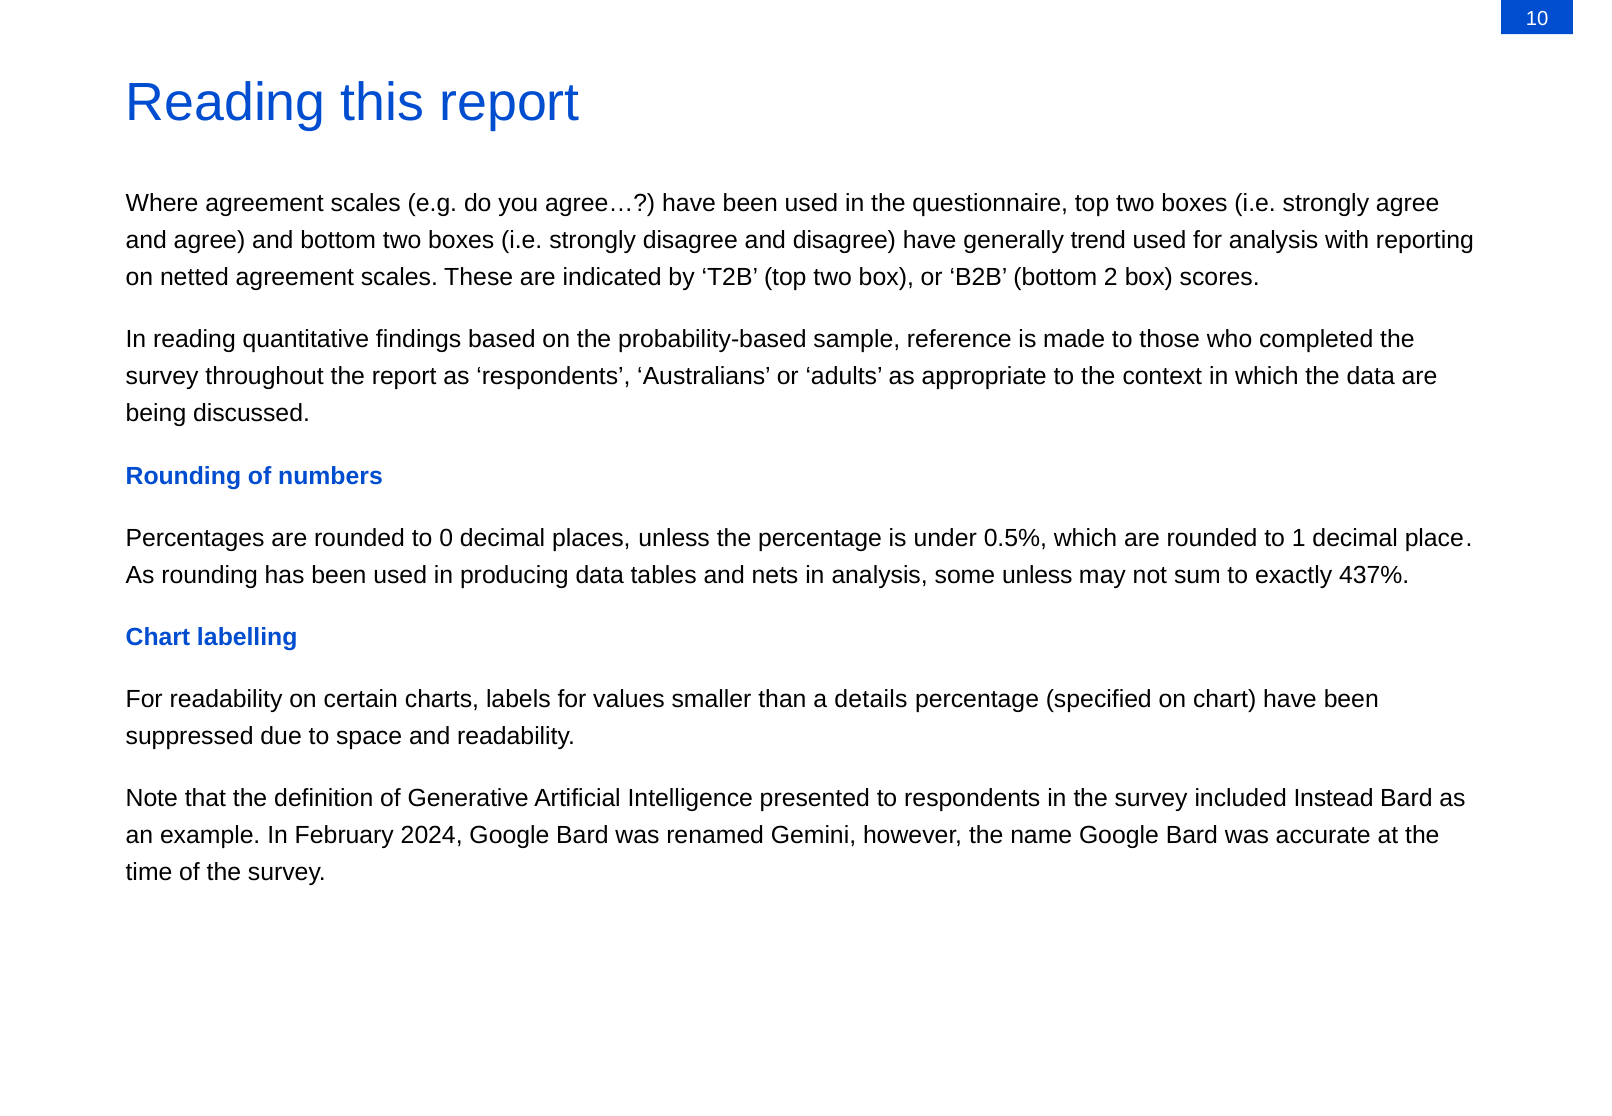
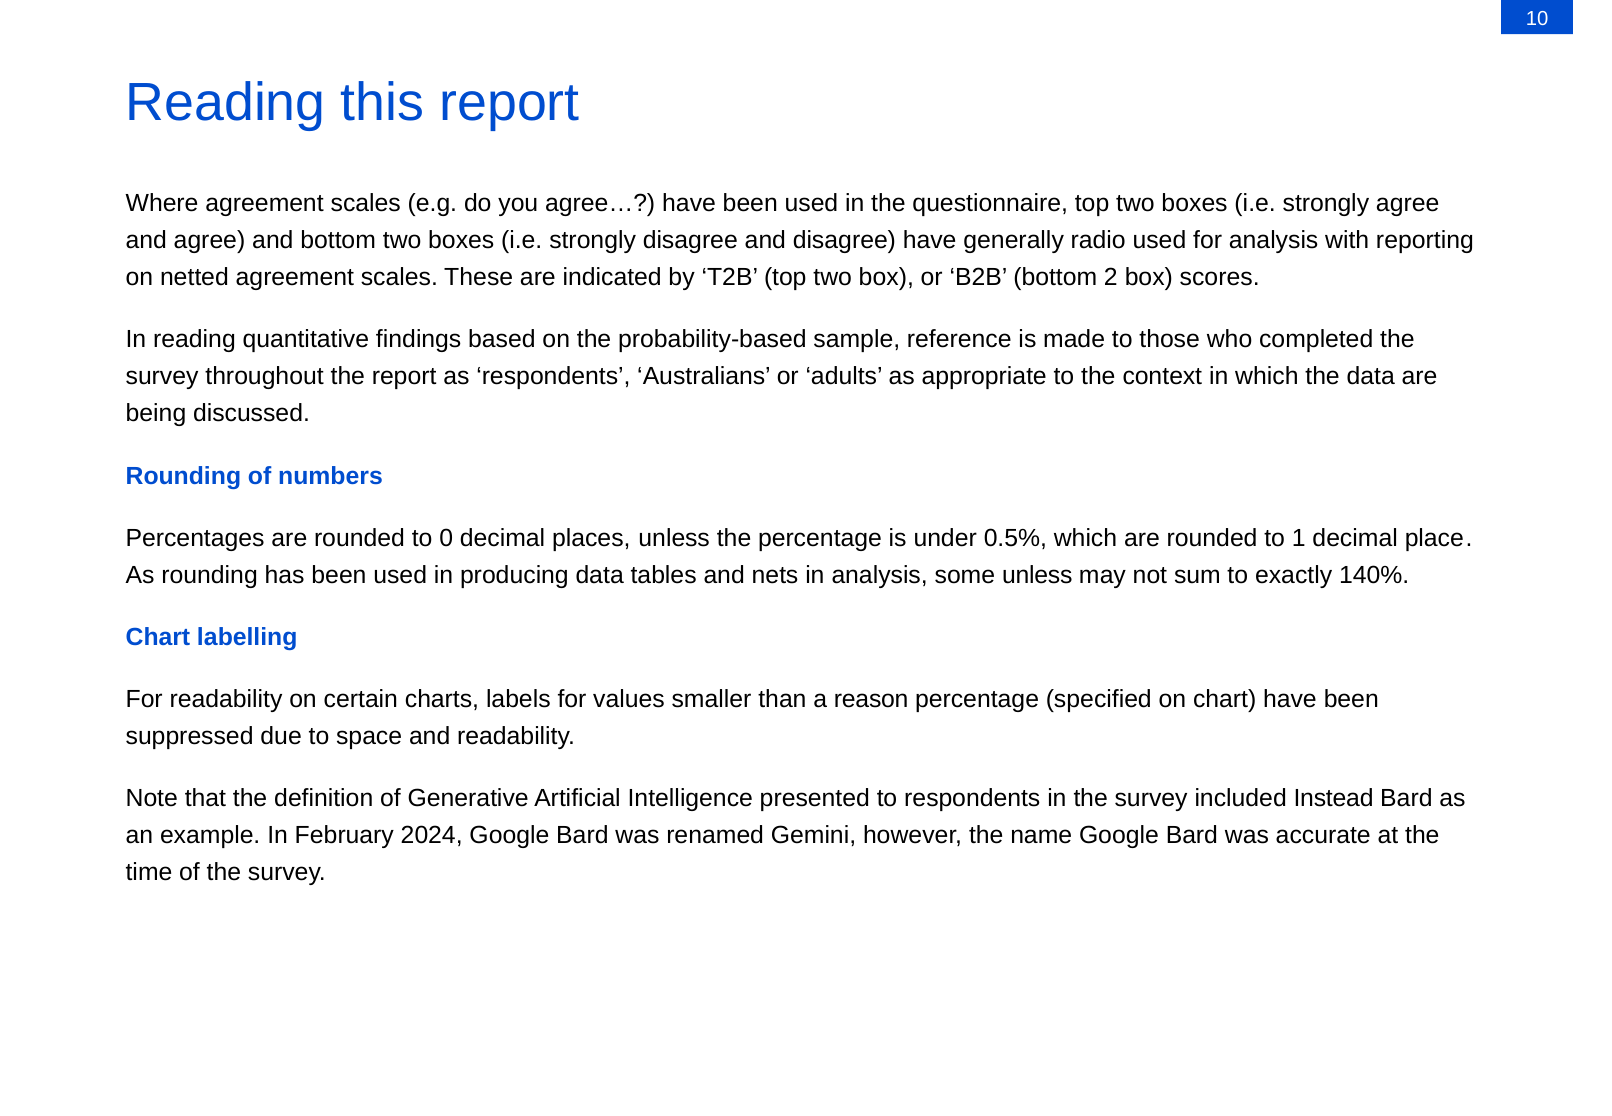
trend: trend -> radio
437%: 437% -> 140%
details: details -> reason
